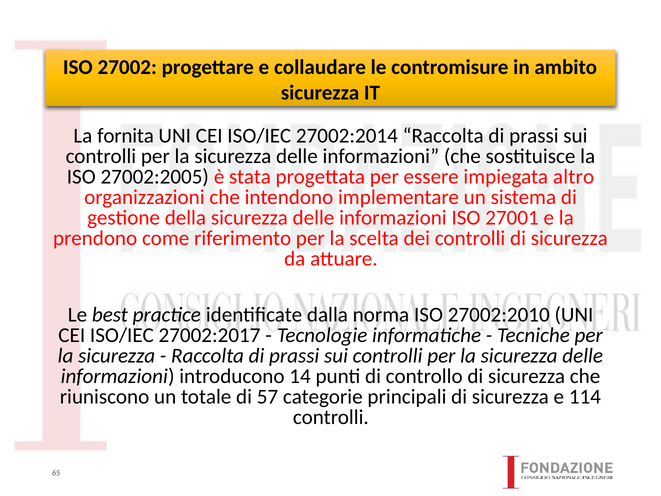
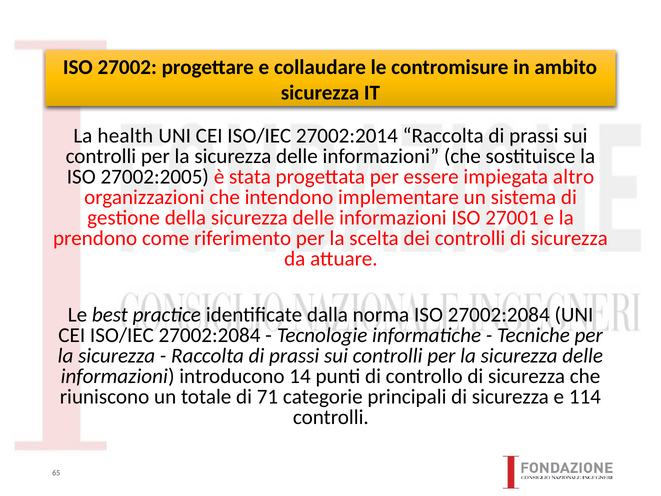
fornita: fornita -> health
ISO 27002:2010: 27002:2010 -> 27002:2084
ISO/IEC 27002:2017: 27002:2017 -> 27002:2084
57: 57 -> 71
